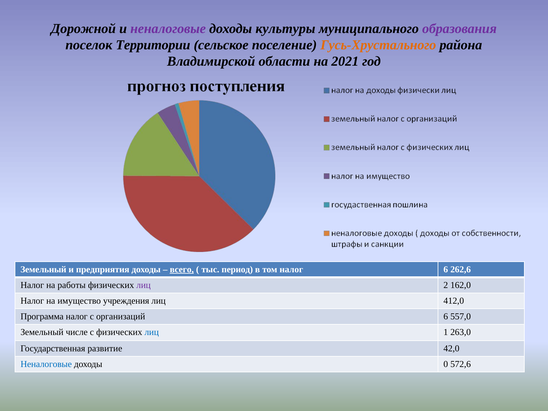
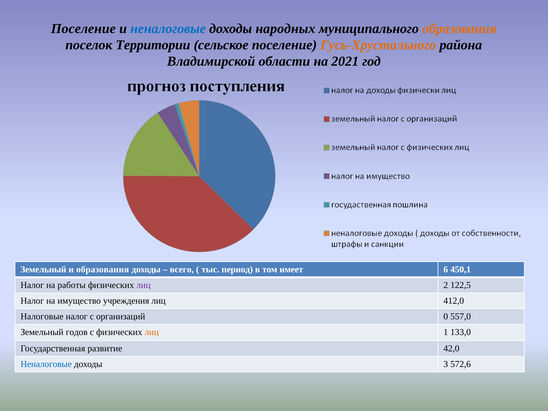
Дорожной at (83, 29): Дорожной -> Поселение
неналоговые at (168, 29) colour: purple -> blue
культуры: культуры -> народных
образования at (459, 29) colour: purple -> orange
и предприятия: предприятия -> образования
всего underline: present -> none
том налог: налог -> имеет
262,6: 262,6 -> 450,1
162,0: 162,0 -> 122,5
Программа: Программа -> Налоговые
организаций 6: 6 -> 0
числе: числе -> годов
лиц at (152, 332) colour: blue -> orange
263,0: 263,0 -> 133,0
0: 0 -> 3
